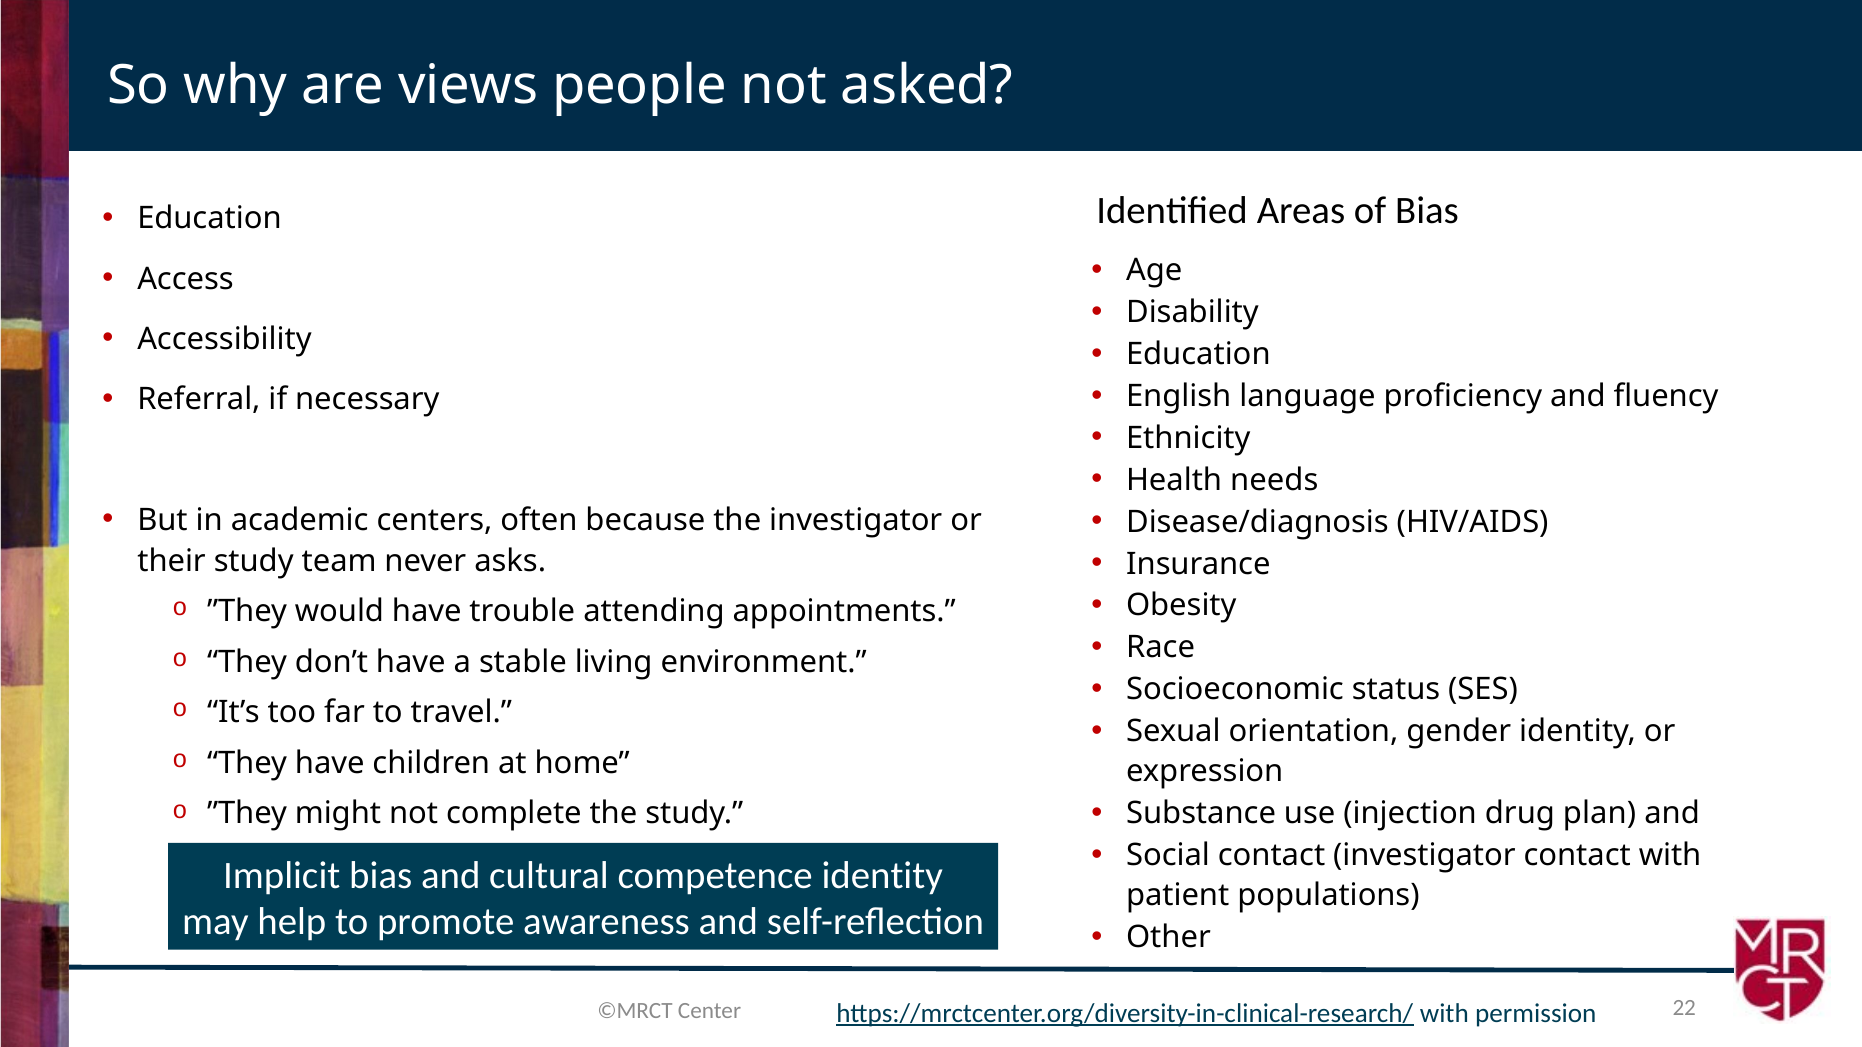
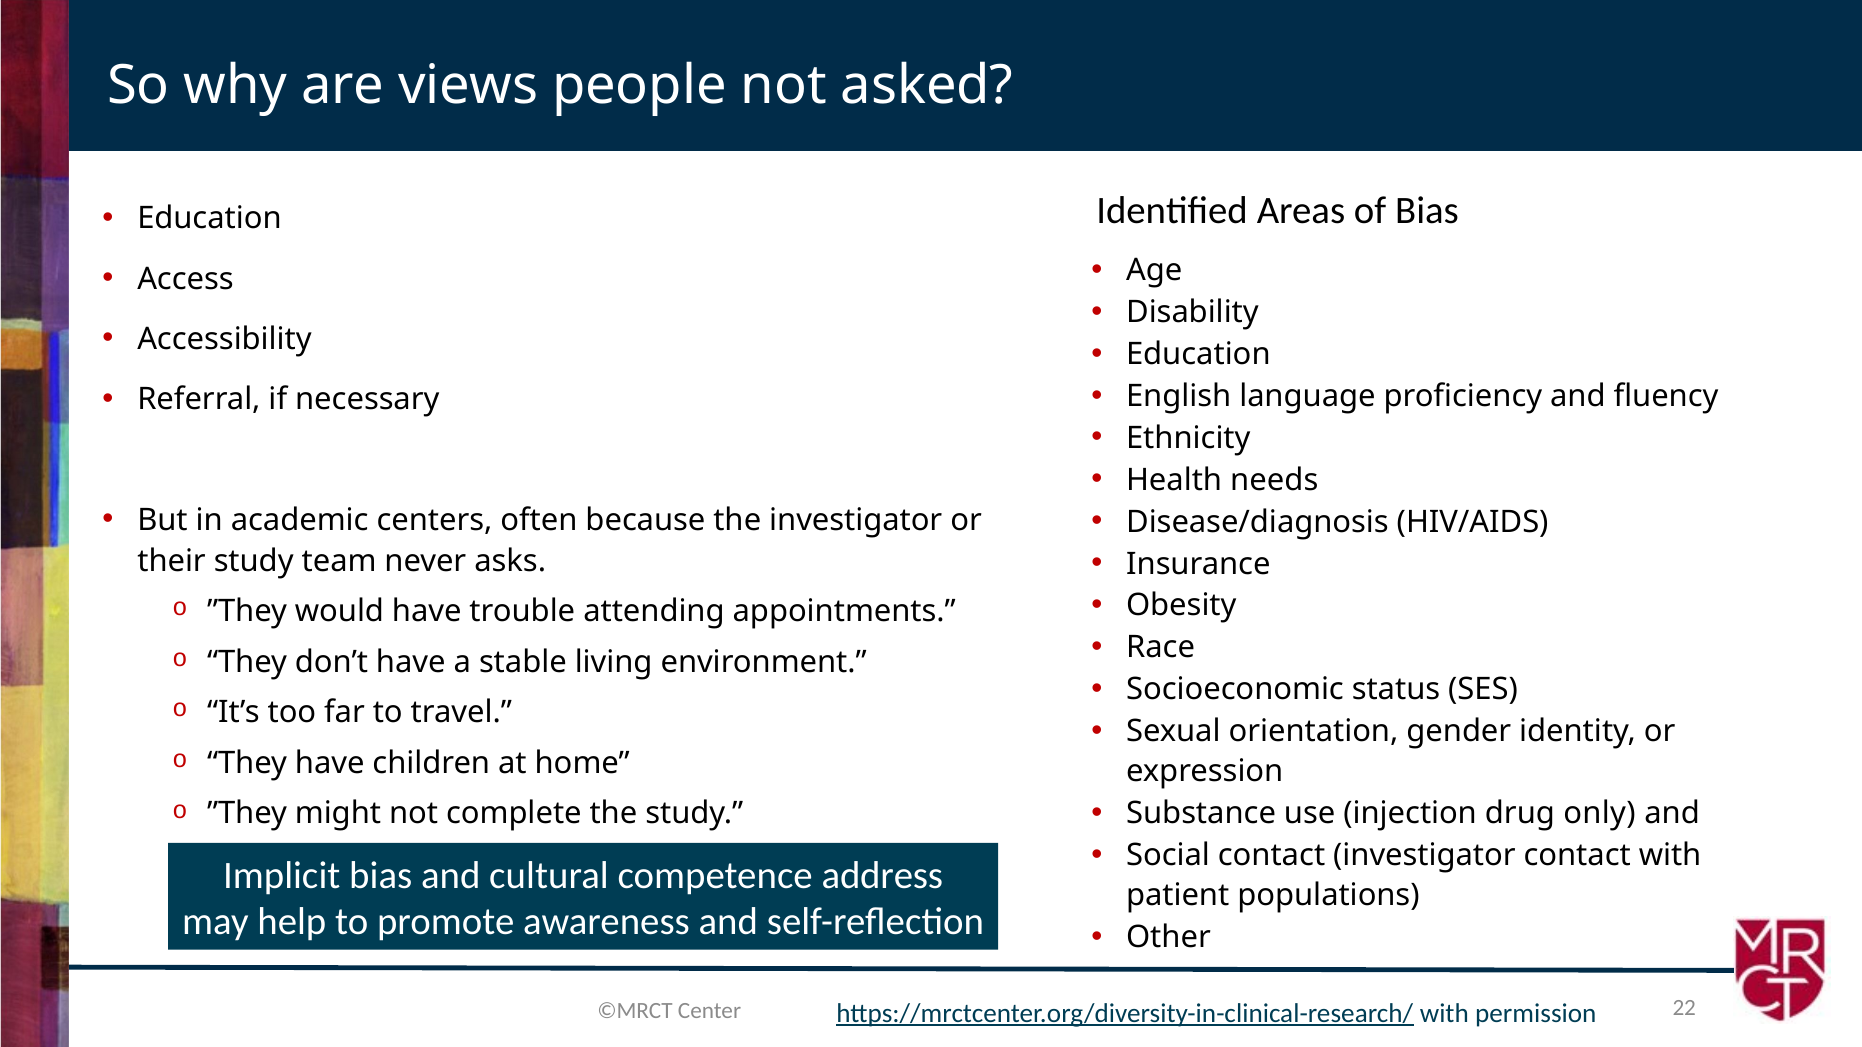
plan: plan -> only
competence identity: identity -> address
